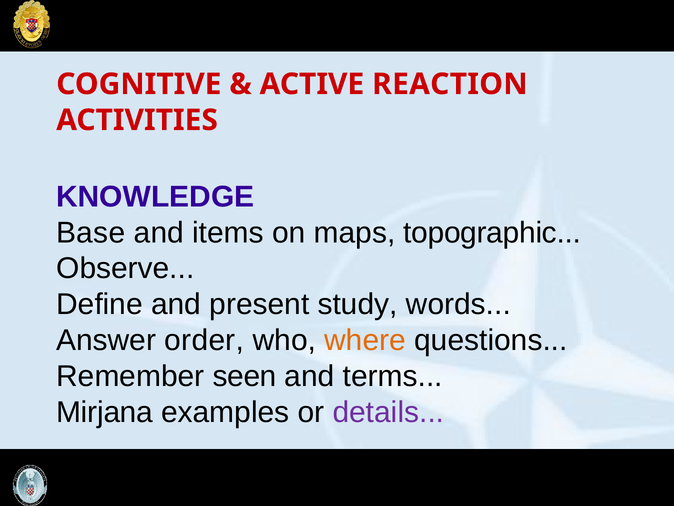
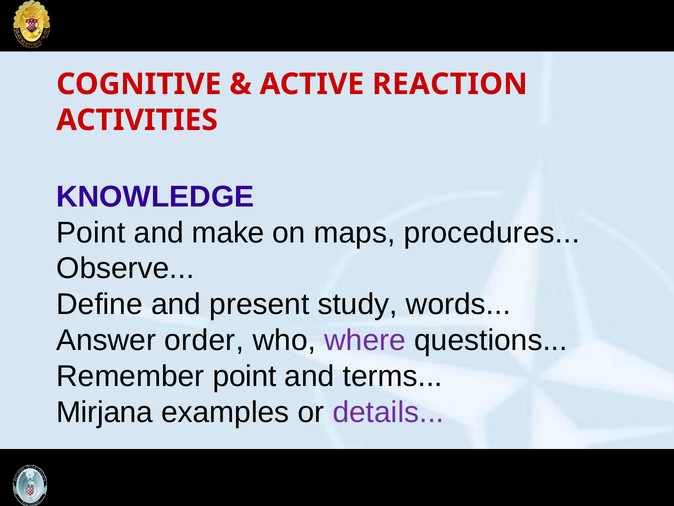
Base at (91, 232): Base -> Point
items: items -> make
topographic: topographic -> procedures
where colour: orange -> purple
Remember seen: seen -> point
